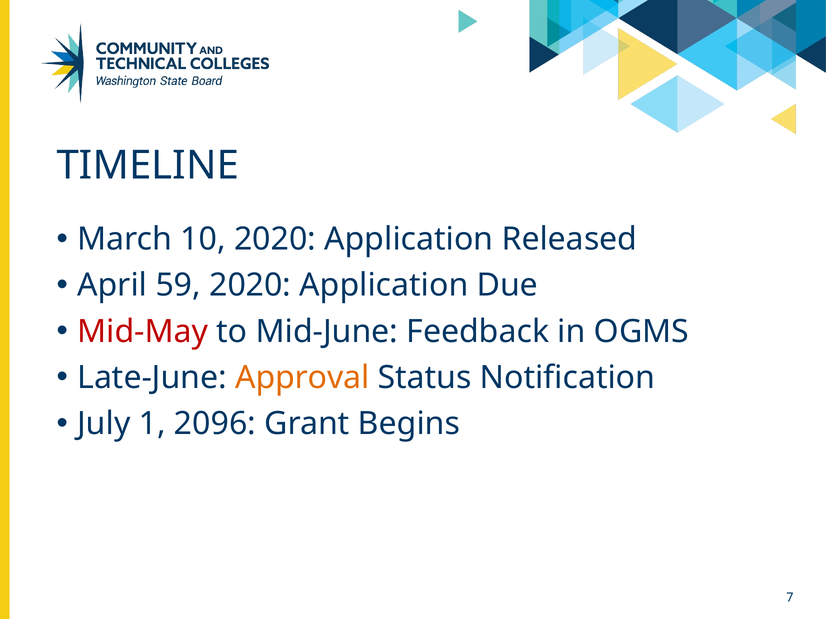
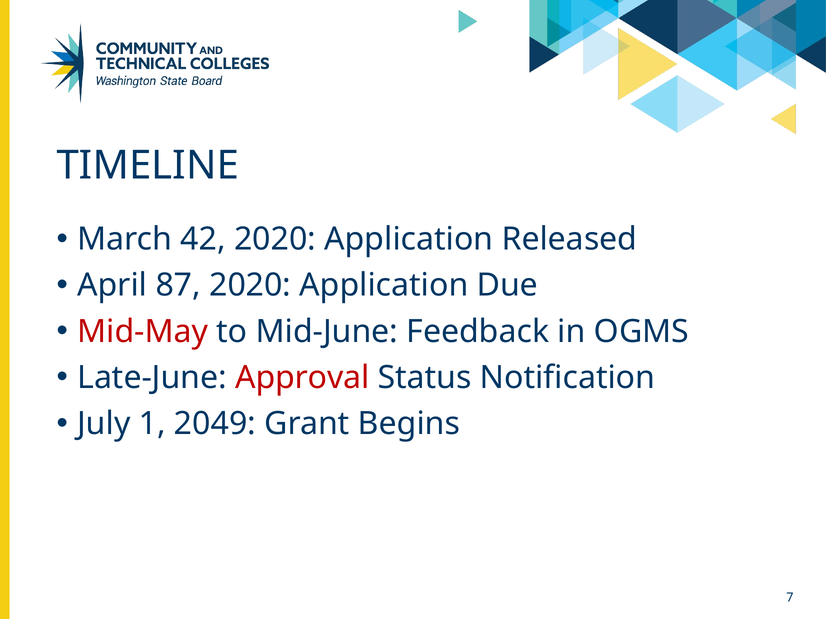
10: 10 -> 42
59: 59 -> 87
Approval colour: orange -> red
2096: 2096 -> 2049
